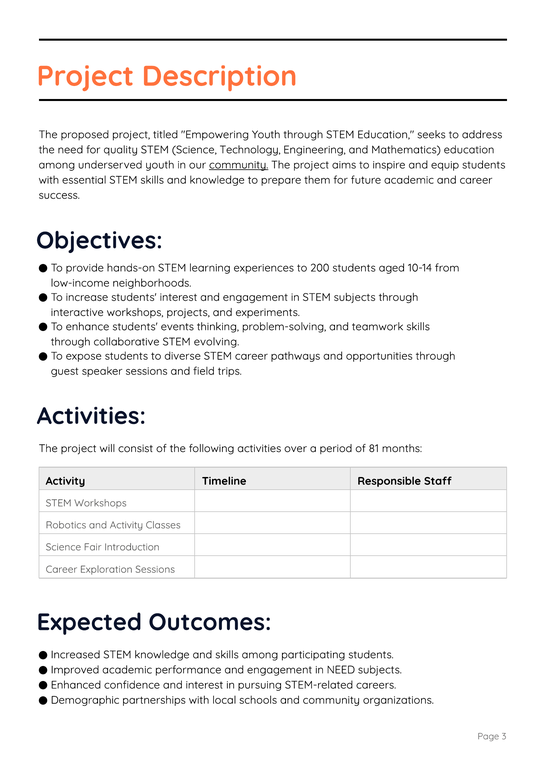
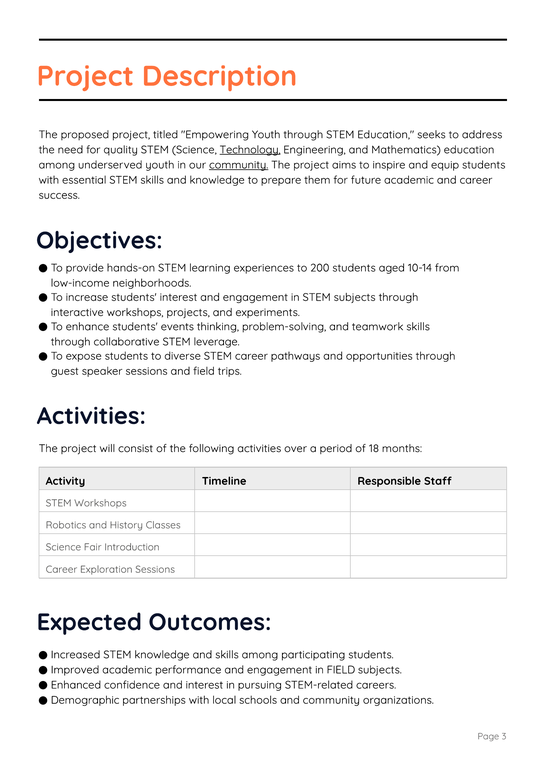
Technology underline: none -> present
evolving: evolving -> leverage
81: 81 -> 18
and Activity: Activity -> History
in NEED: NEED -> FIELD
